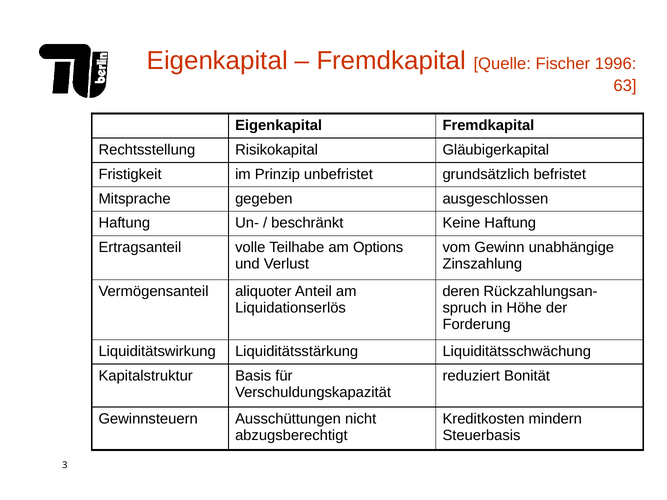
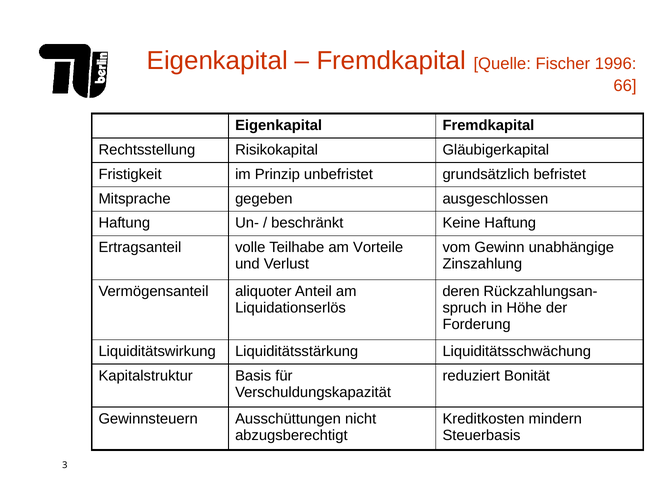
63: 63 -> 66
Options: Options -> Vorteile
